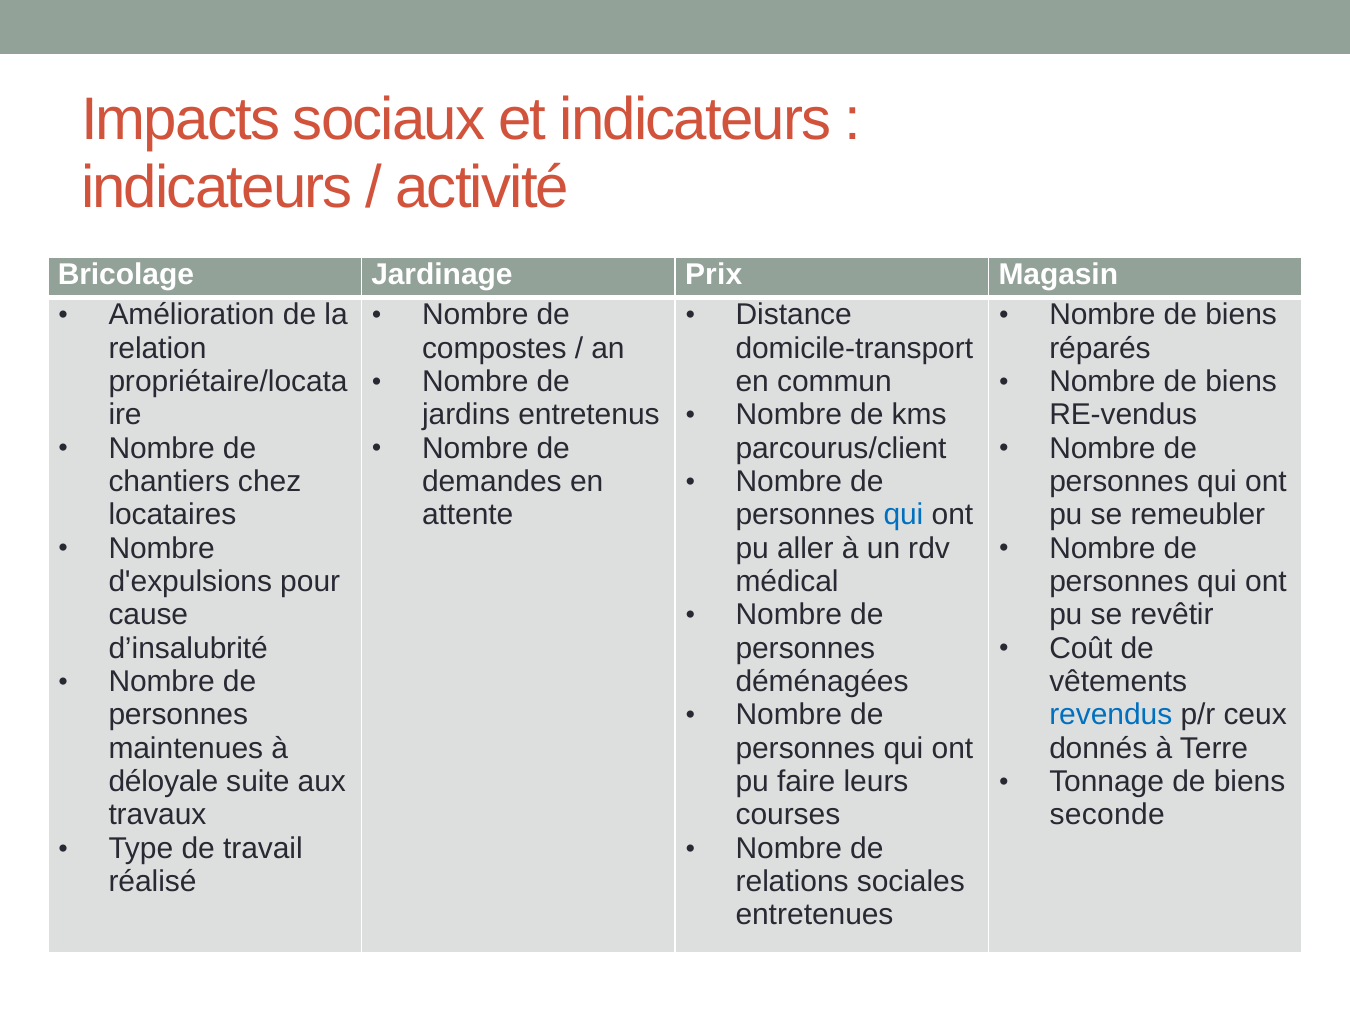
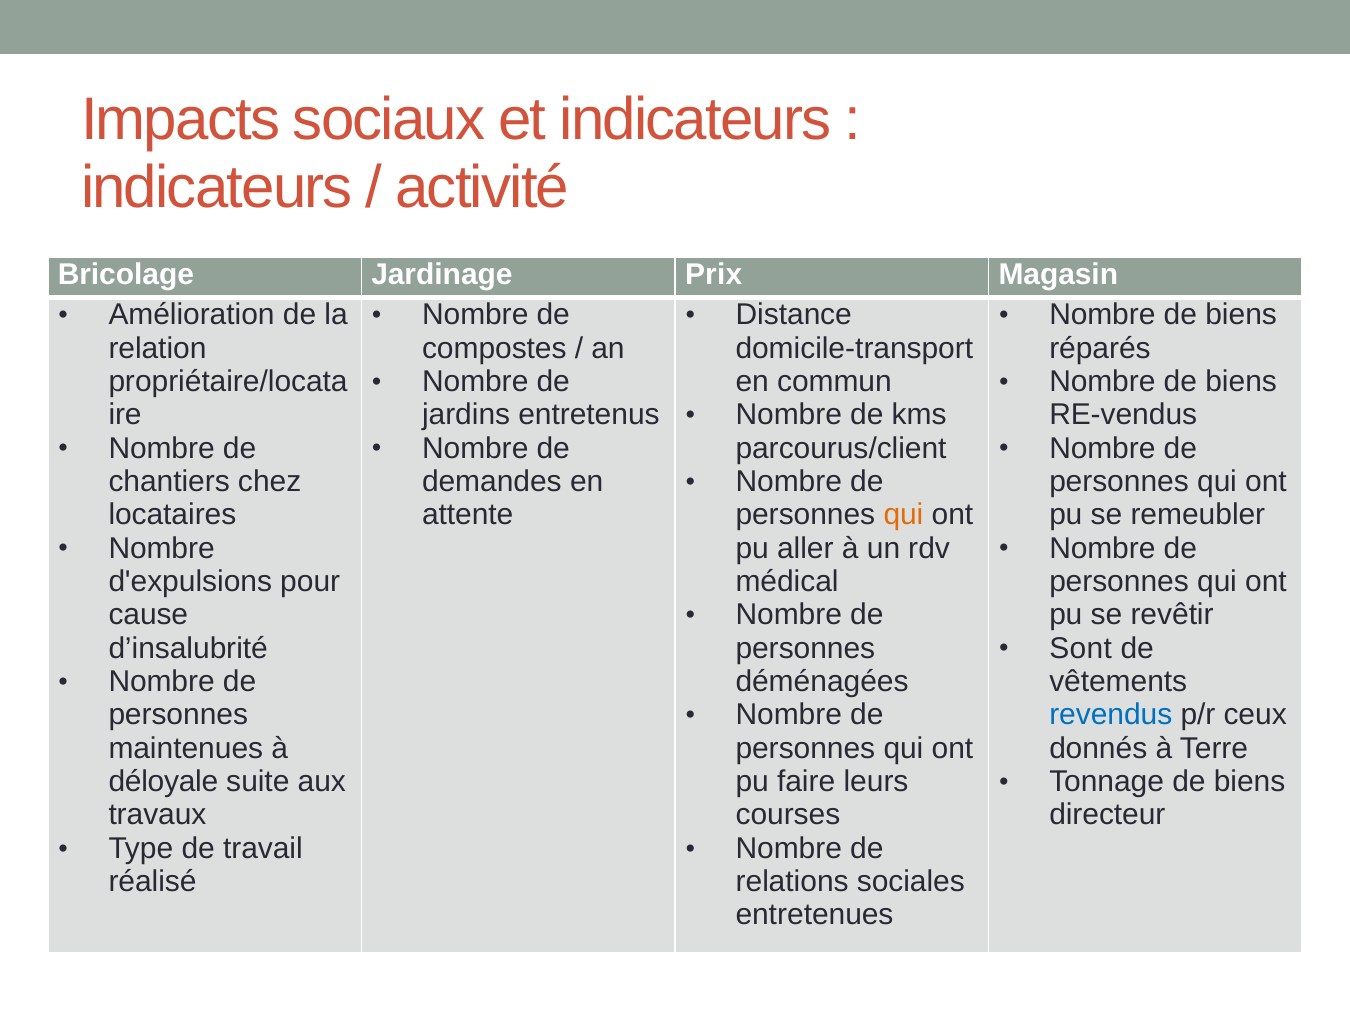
qui at (903, 515) colour: blue -> orange
Coût: Coût -> Sont
seconde: seconde -> directeur
